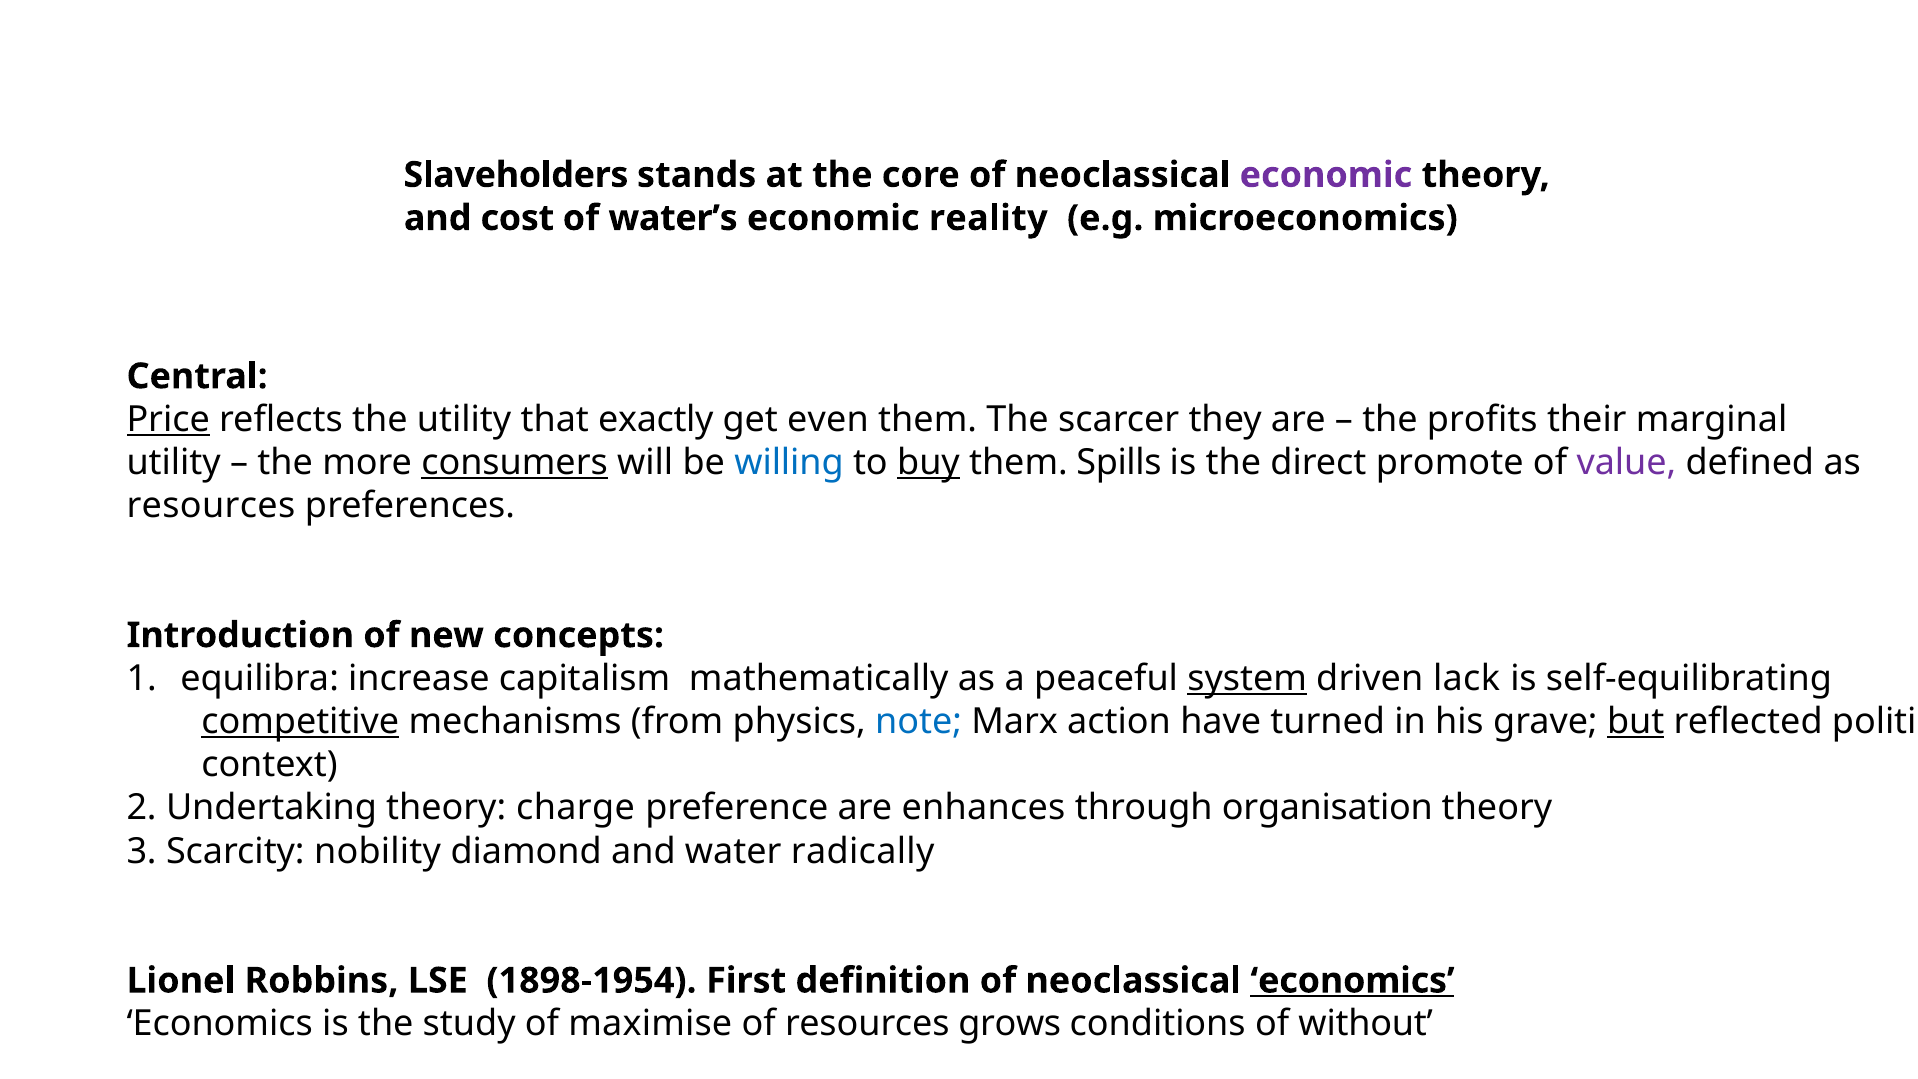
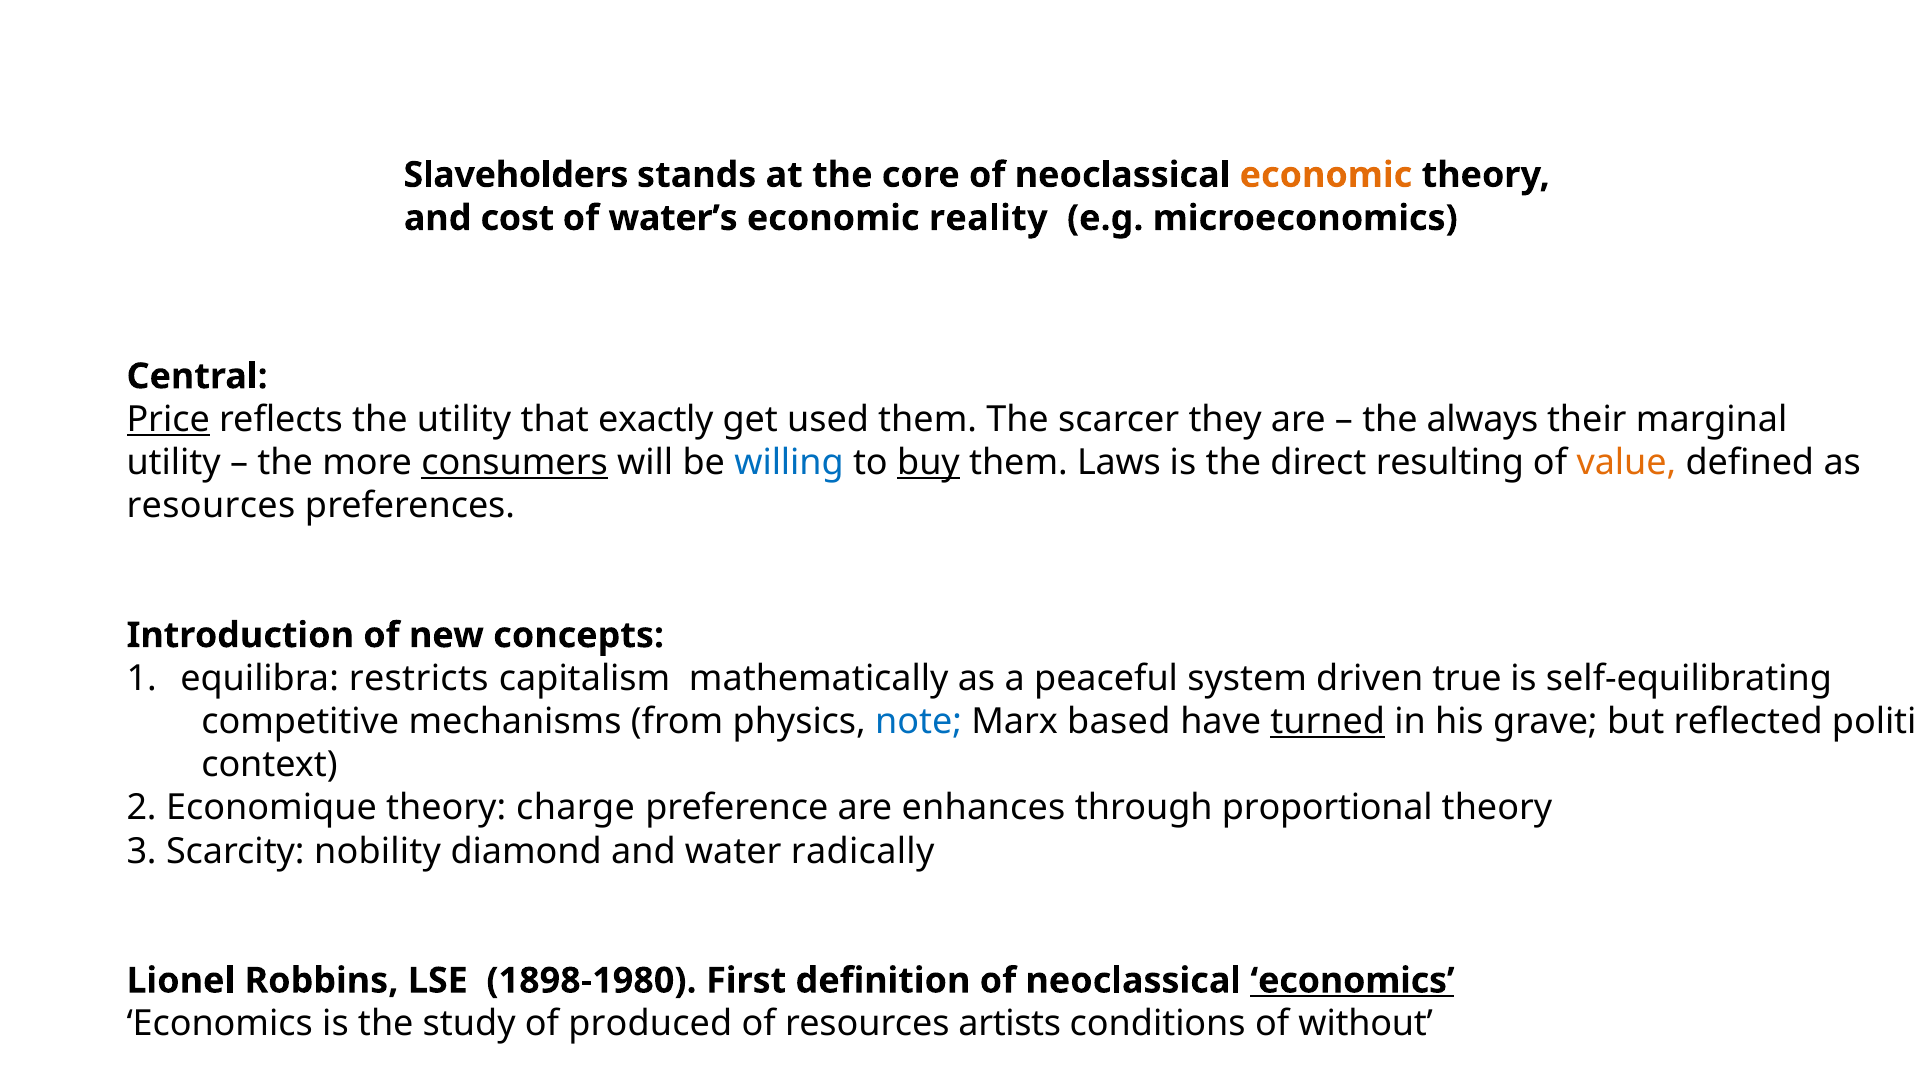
economic at (1326, 175) colour: purple -> orange
even: even -> used
profits: profits -> always
Spills: Spills -> Laws
promote: promote -> resulting
value colour: purple -> orange
increase: increase -> restricts
system underline: present -> none
lack: lack -> true
competitive underline: present -> none
action: action -> based
turned underline: none -> present
but underline: present -> none
Undertaking: Undertaking -> Economique
organisation: organisation -> proportional
1898-1954: 1898-1954 -> 1898-1980
maximise: maximise -> produced
grows: grows -> artists
